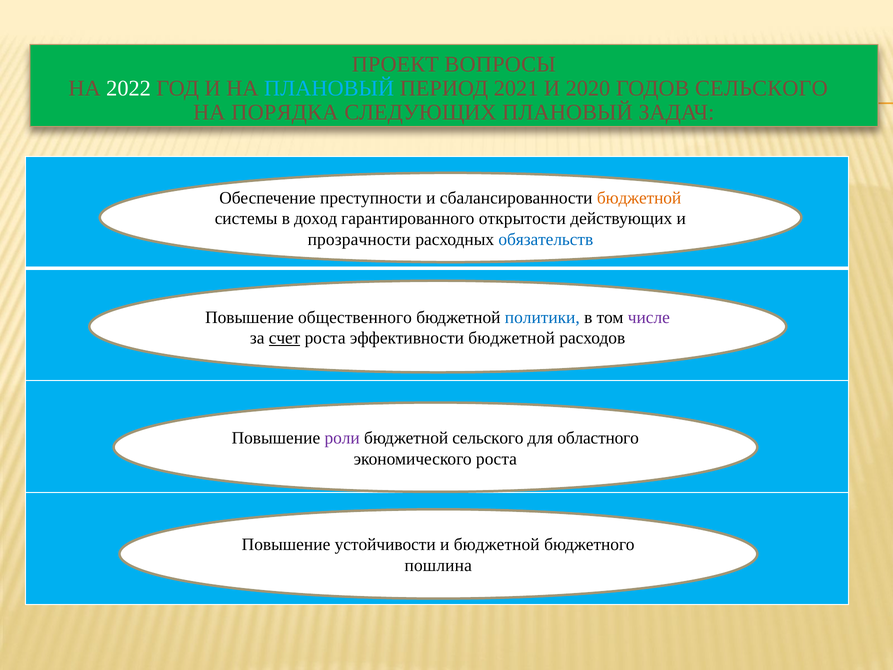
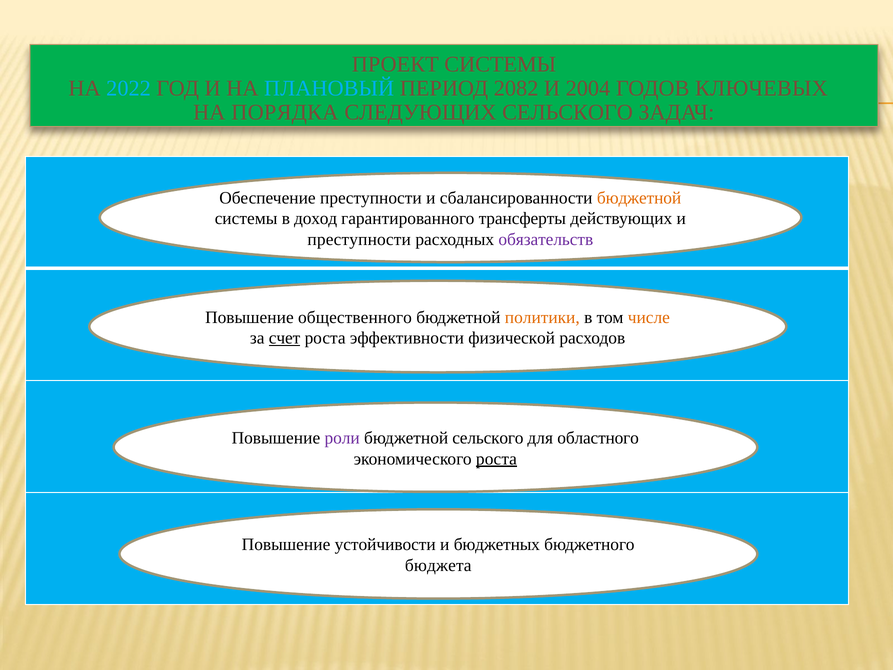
ПРОЕКТ ВОПРОСЫ: ВОПРОСЫ -> СИСТЕМЫ
2022 colour: white -> light blue
2021: 2021 -> 2082
2020: 2020 -> 2004
ГОДОВ СЕЛЬСКОГО: СЕЛЬСКОГО -> КЛЮЧЕВЫХ
СЛЕДУЮЩИХ ПЛАНОВЫЙ: ПЛАНОВЫЙ -> СЕЛЬСКОГО
открытости: открытости -> трансферты
прозрачности at (359, 239): прозрачности -> преступности
обязательств colour: blue -> purple
политики colour: blue -> orange
числе colour: purple -> orange
эффективности бюджетной: бюджетной -> физической
роста at (496, 459) underline: none -> present
и бюджетной: бюджетной -> бюджетных
пошлина: пошлина -> бюджета
